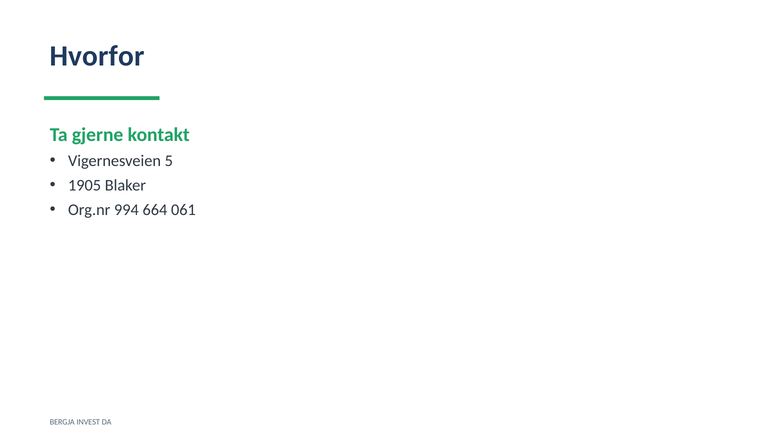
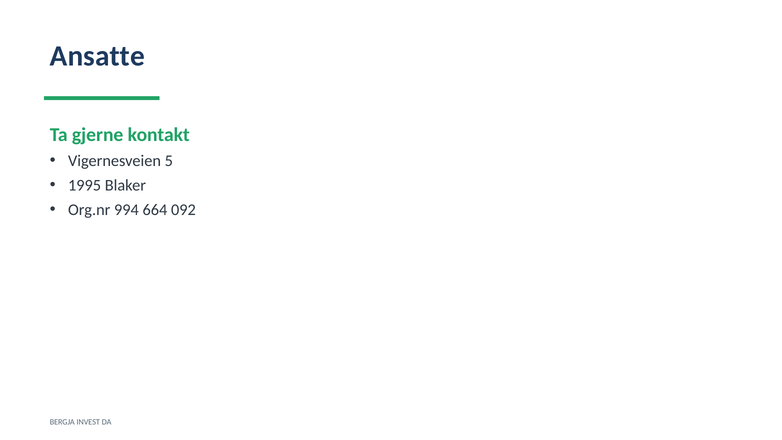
Hvorfor: Hvorfor -> Ansatte
1905: 1905 -> 1995
061: 061 -> 092
